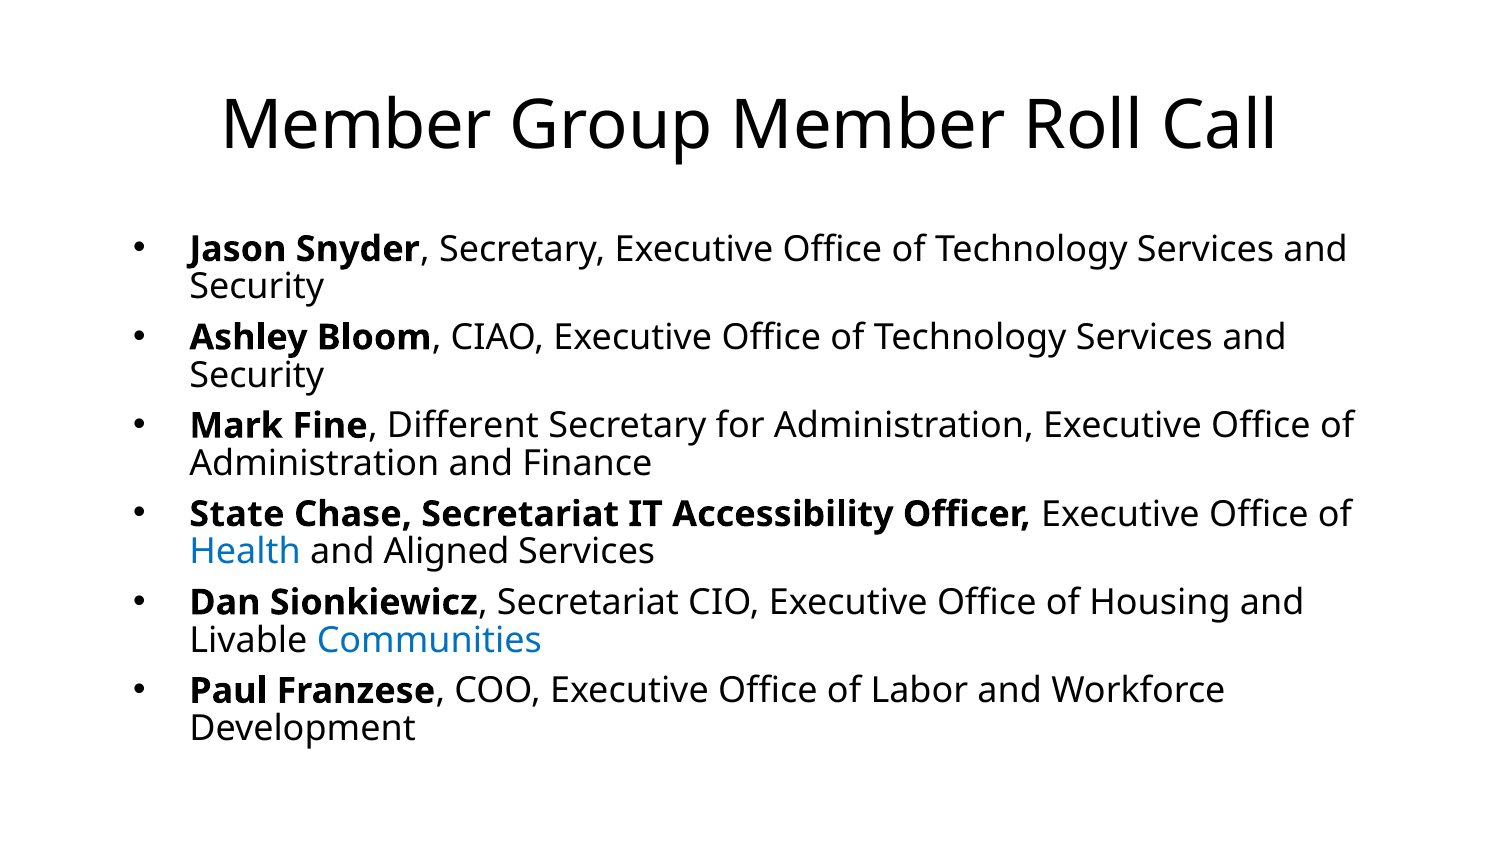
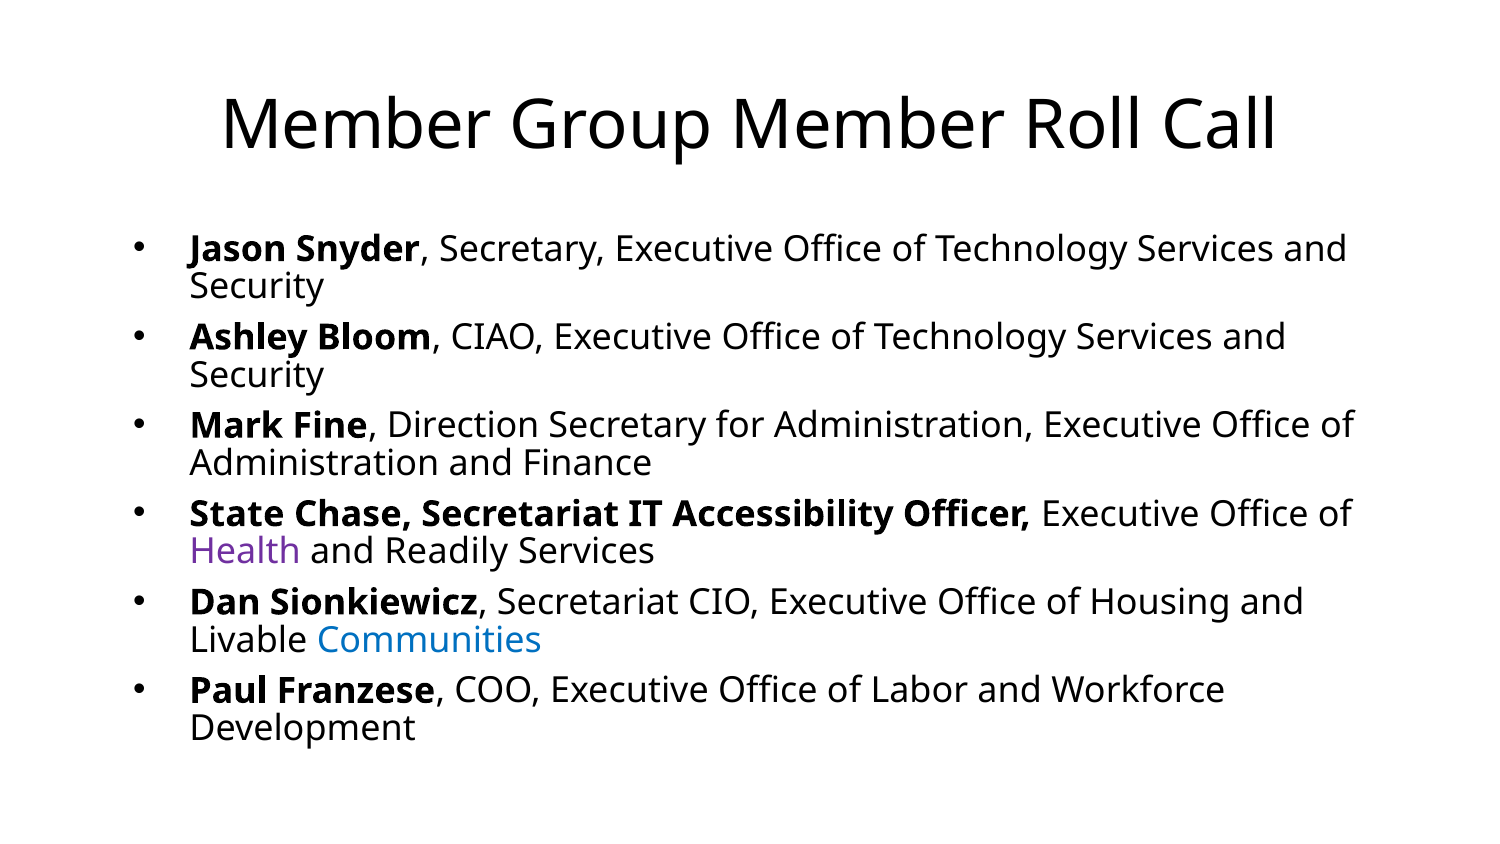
Different: Different -> Direction
Health colour: blue -> purple
Aligned: Aligned -> Readily
